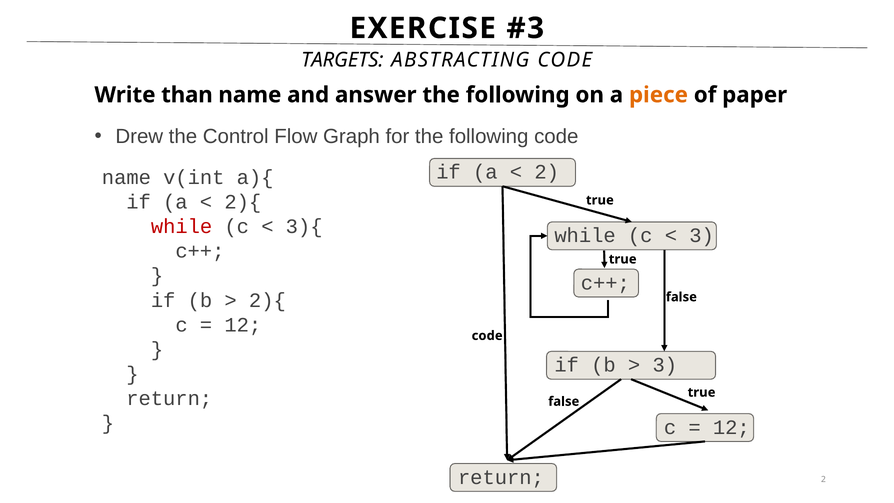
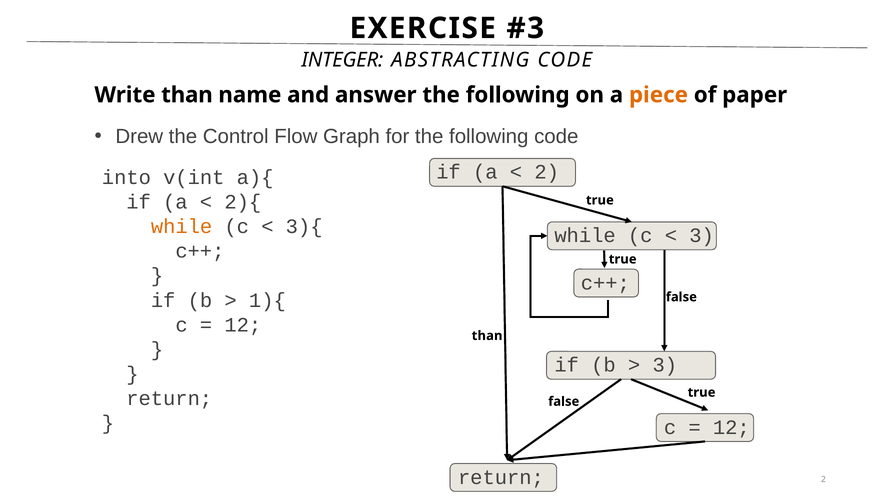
TARGETS: TARGETS -> INTEGER
name at (126, 177): name -> into
while at (182, 227) colour: red -> orange
2){ at (267, 300): 2){ -> 1){
code at (487, 336): code -> than
